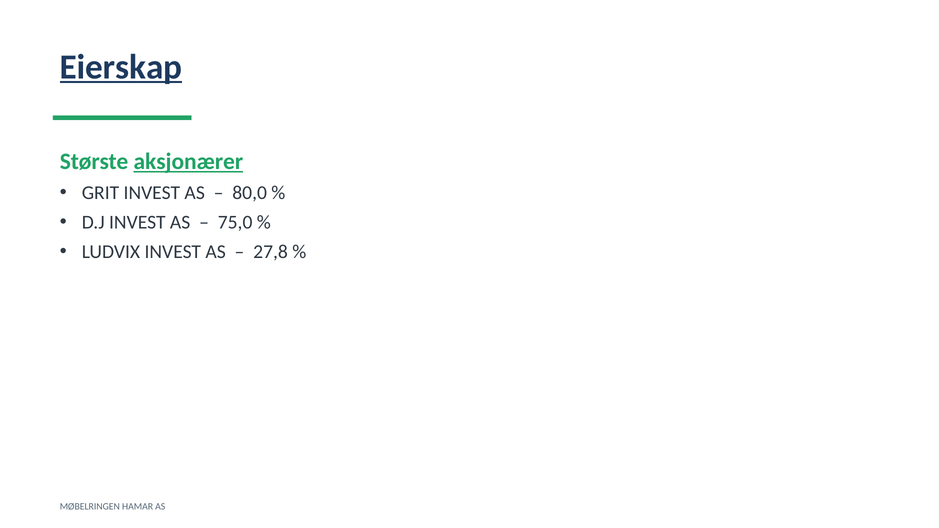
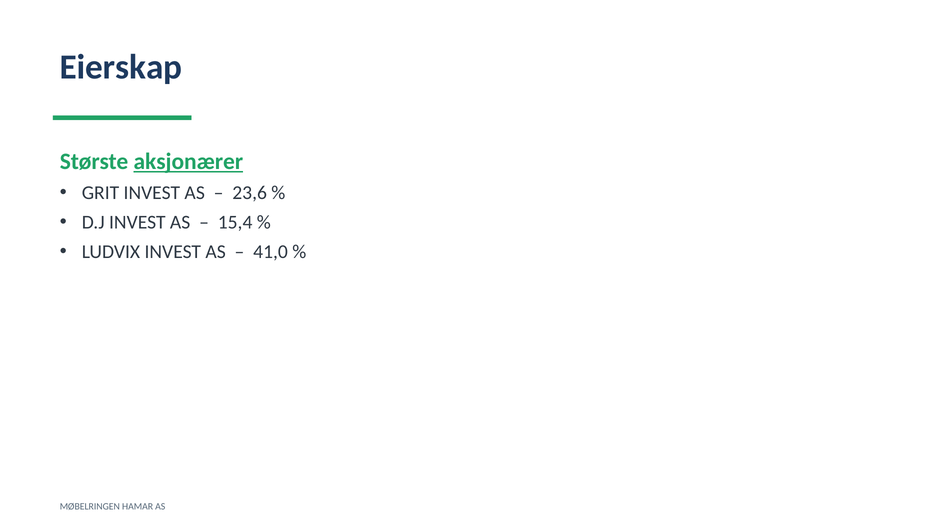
Eierskap underline: present -> none
80,0: 80,0 -> 23,6
75,0: 75,0 -> 15,4
27,8: 27,8 -> 41,0
